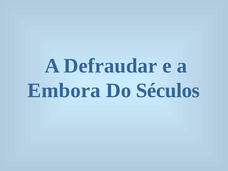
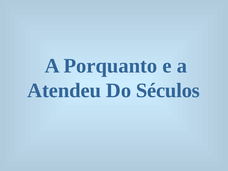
Defraudar: Defraudar -> Porquanto
Embora: Embora -> Atendeu
